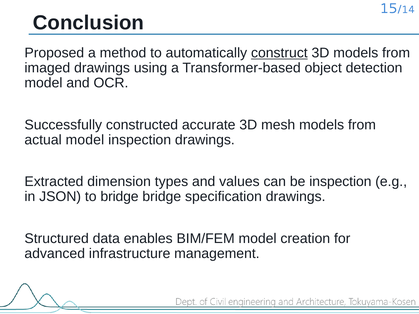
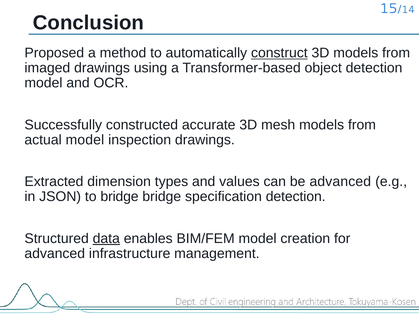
be inspection: inspection -> advanced
specification drawings: drawings -> detection
data underline: none -> present
